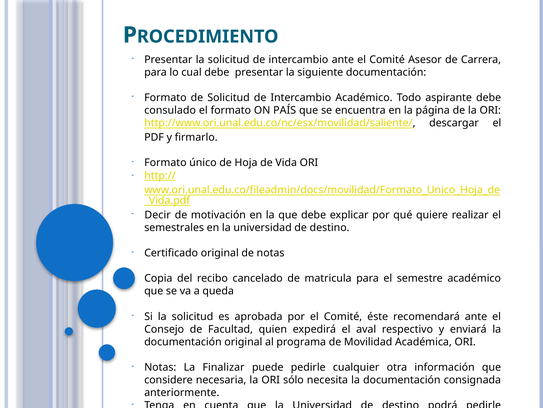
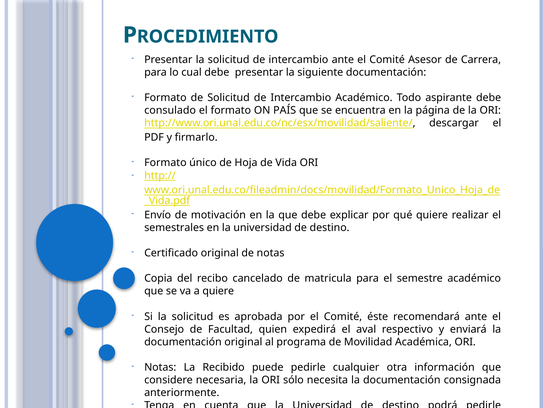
Decir: Decir -> Envío
a queda: queda -> quiere
Finalizar: Finalizar -> Recibido
